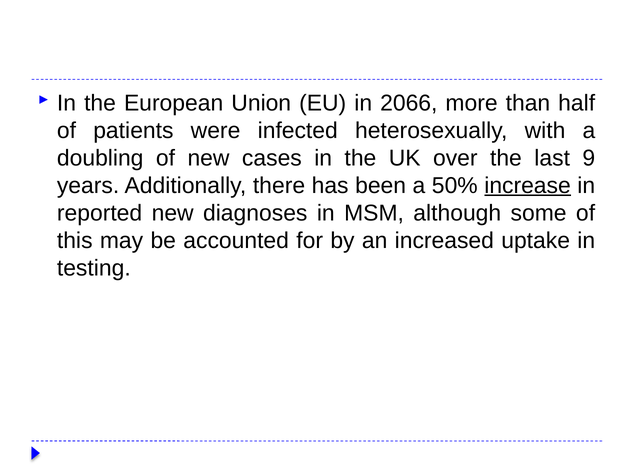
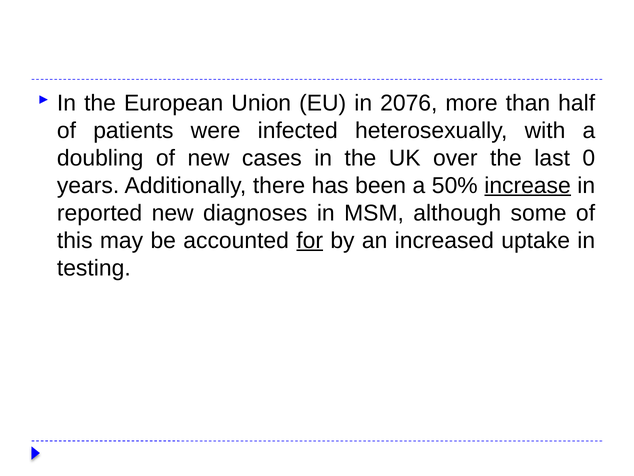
2066: 2066 -> 2076
9: 9 -> 0
for underline: none -> present
